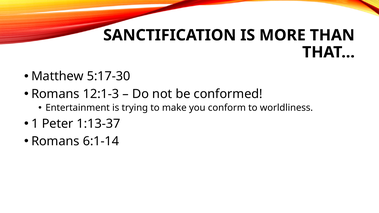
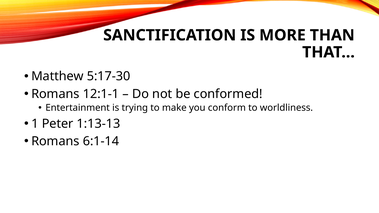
12:1-3: 12:1-3 -> 12:1-1
1:13-37: 1:13-37 -> 1:13-13
